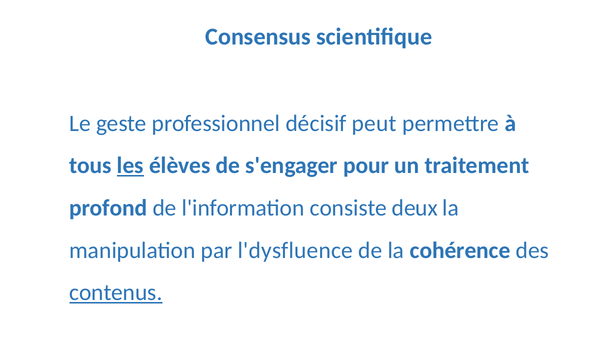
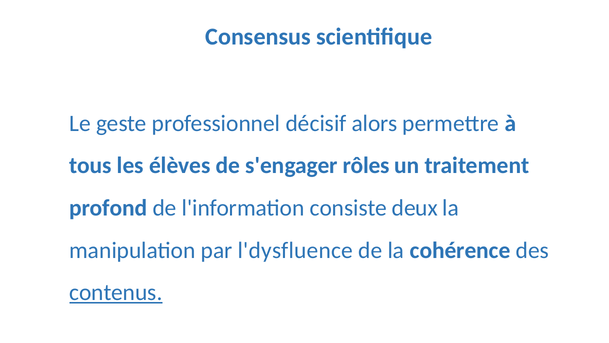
peut: peut -> alors
les underline: present -> none
pour: pour -> rôles
